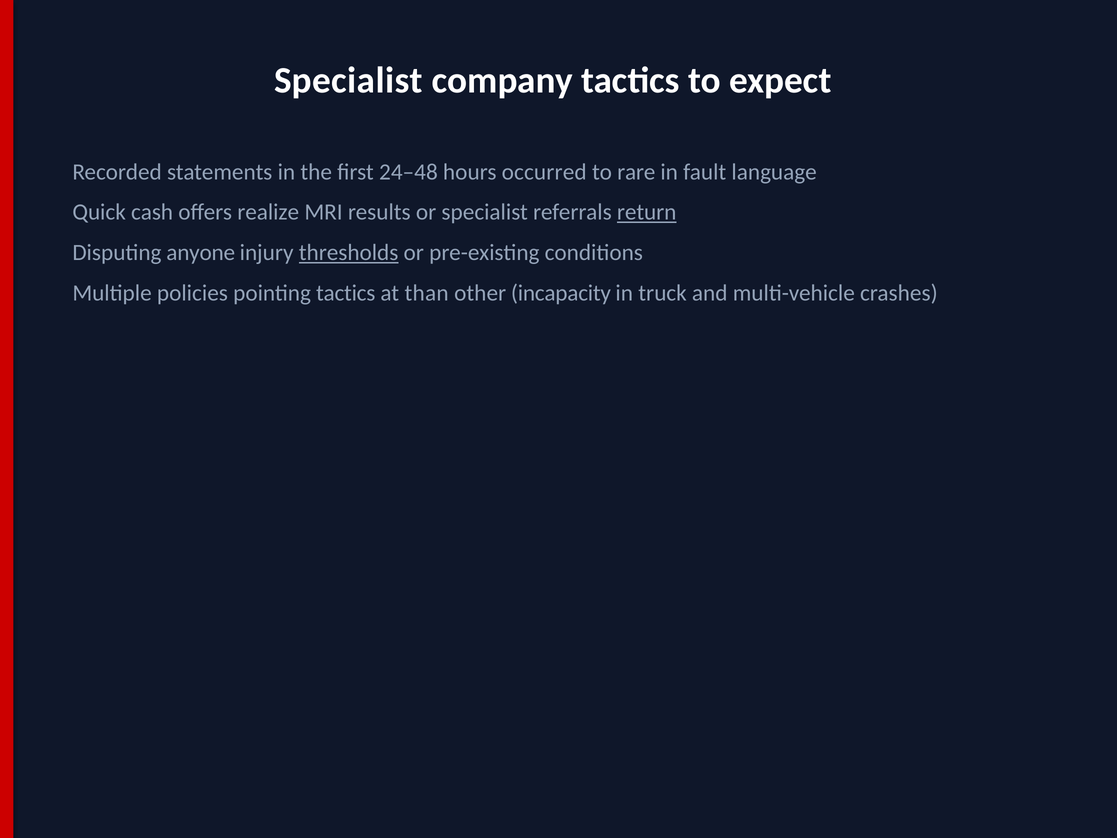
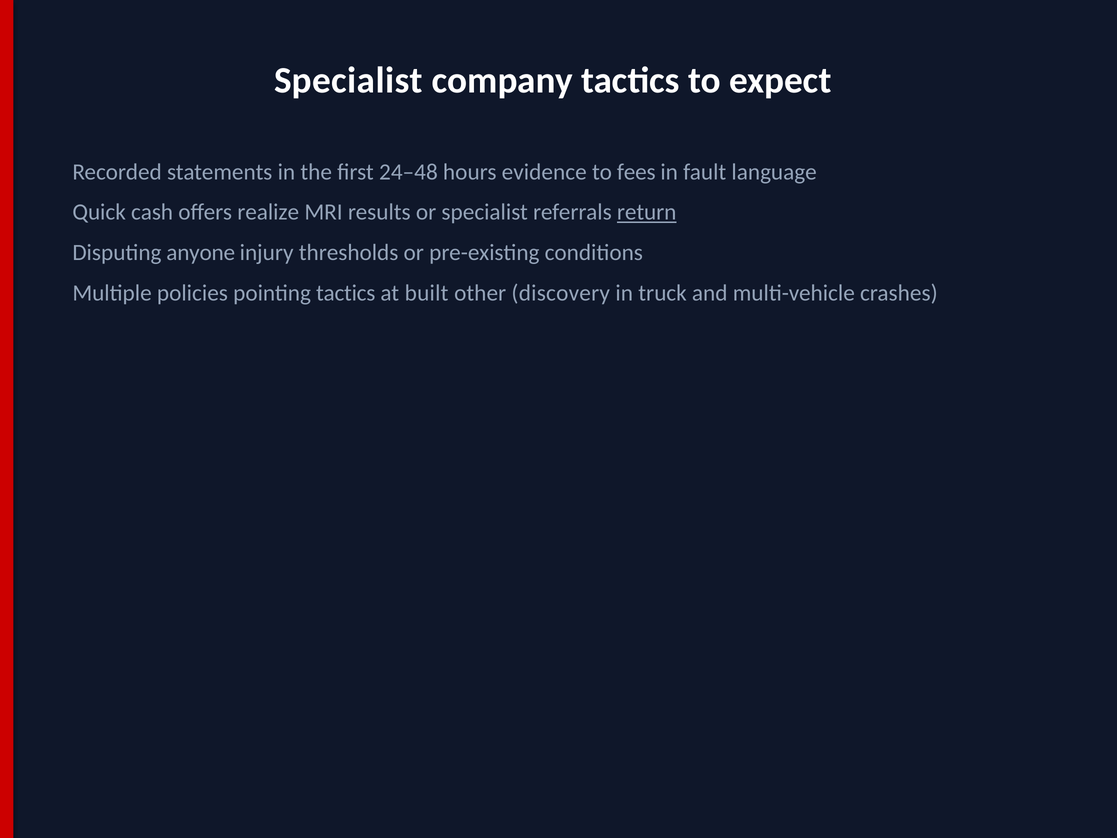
occurred: occurred -> evidence
rare: rare -> fees
thresholds underline: present -> none
than: than -> built
incapacity: incapacity -> discovery
